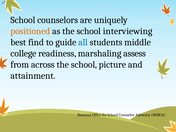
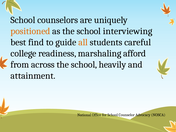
all colour: blue -> orange
middle: middle -> careful
assess: assess -> afford
picture: picture -> heavily
